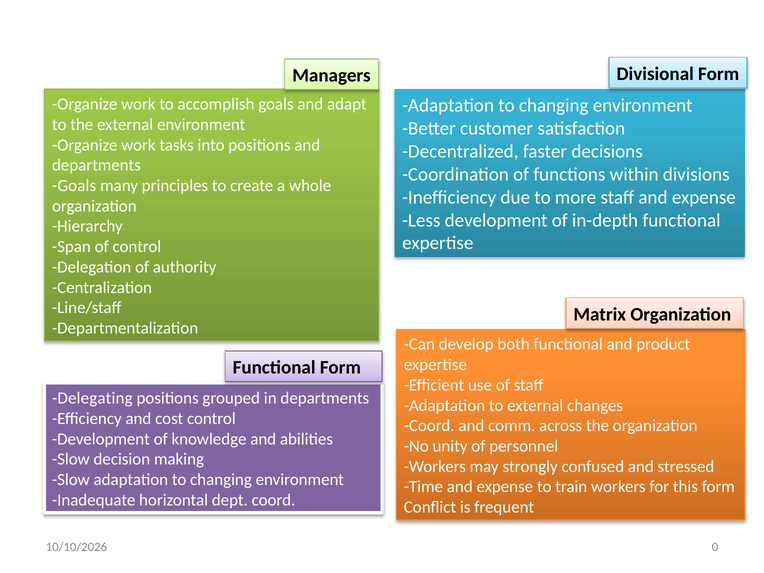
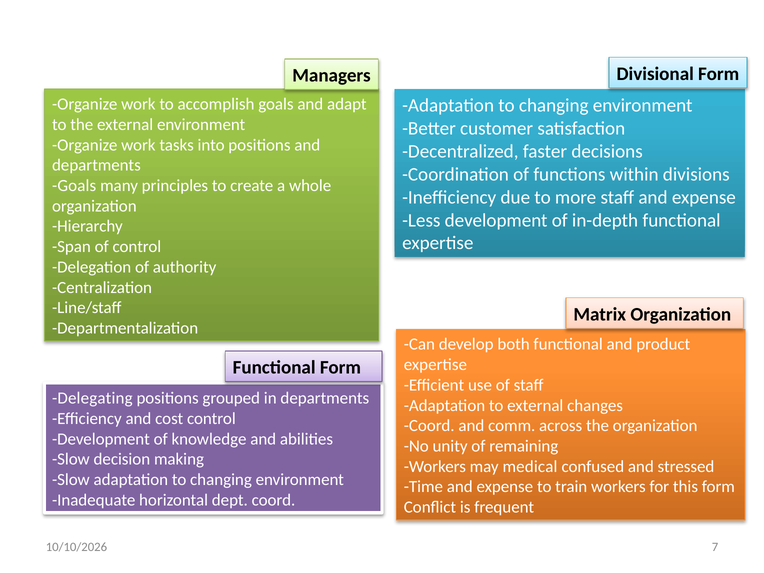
personnel: personnel -> remaining
strongly: strongly -> medical
0: 0 -> 7
